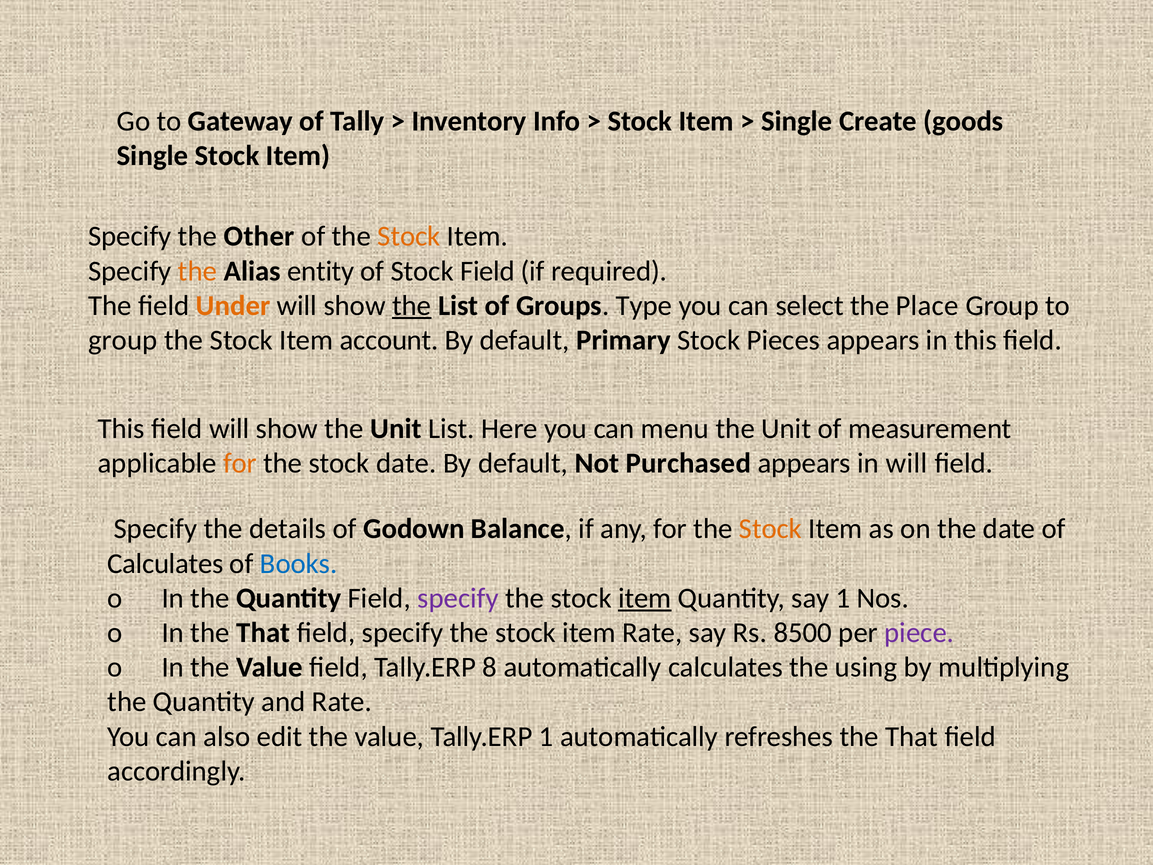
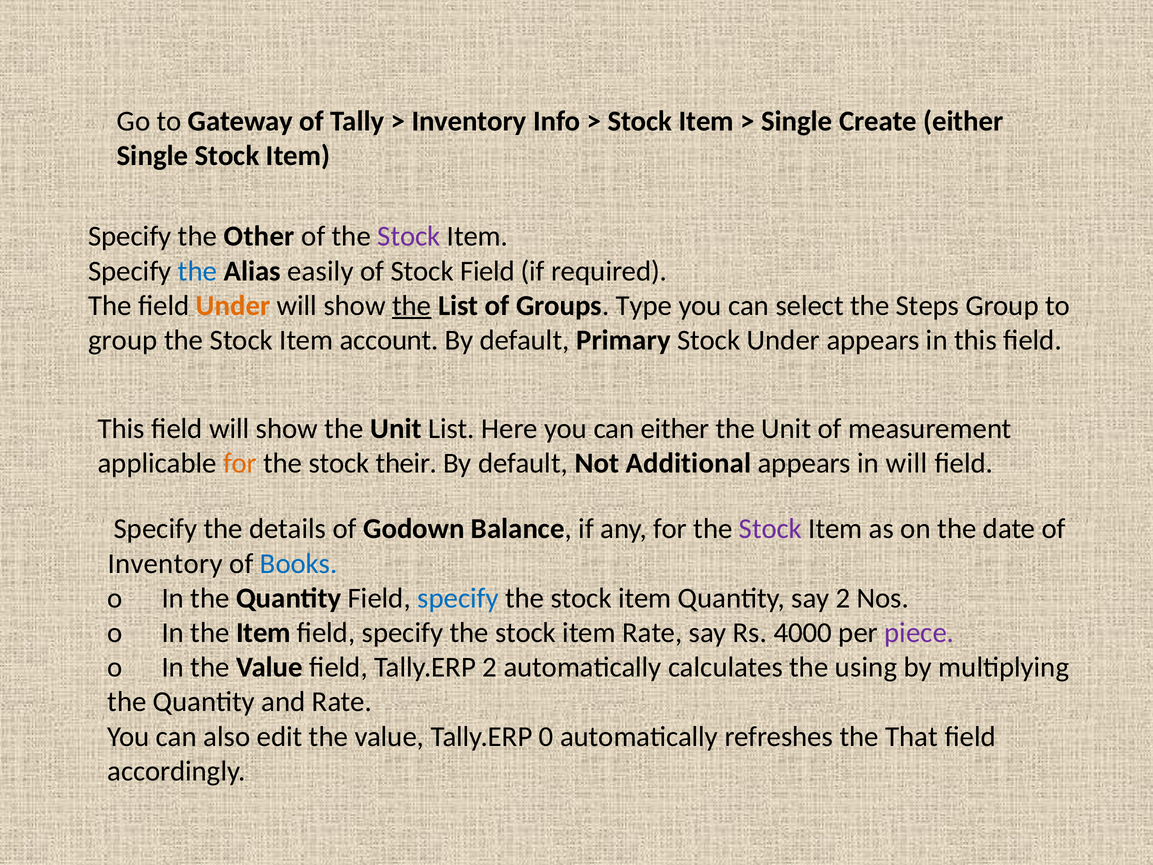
Create goods: goods -> either
Stock at (409, 236) colour: orange -> purple
the at (197, 271) colour: orange -> blue
entity: entity -> easily
Place: Place -> Steps
Stock Pieces: Pieces -> Under
can menu: menu -> either
stock date: date -> their
Purchased: Purchased -> Additional
Stock at (770, 529) colour: orange -> purple
Calculates at (165, 563): Calculates -> Inventory
specify at (458, 598) colour: purple -> blue
item at (645, 598) underline: present -> none
say 1: 1 -> 2
In the That: That -> Item
8500: 8500 -> 4000
Tally.ERP 8: 8 -> 2
Tally.ERP 1: 1 -> 0
